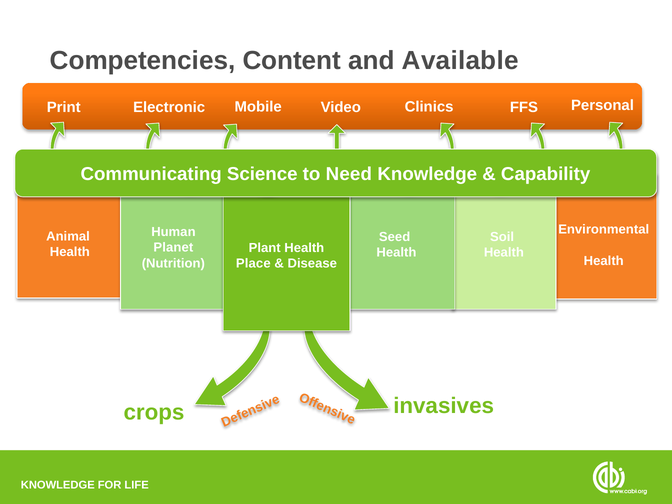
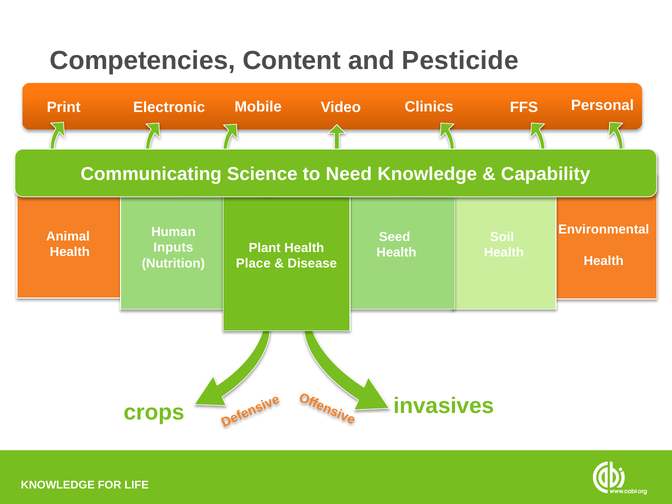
Available: Available -> Pesticide
Planet: Planet -> Inputs
